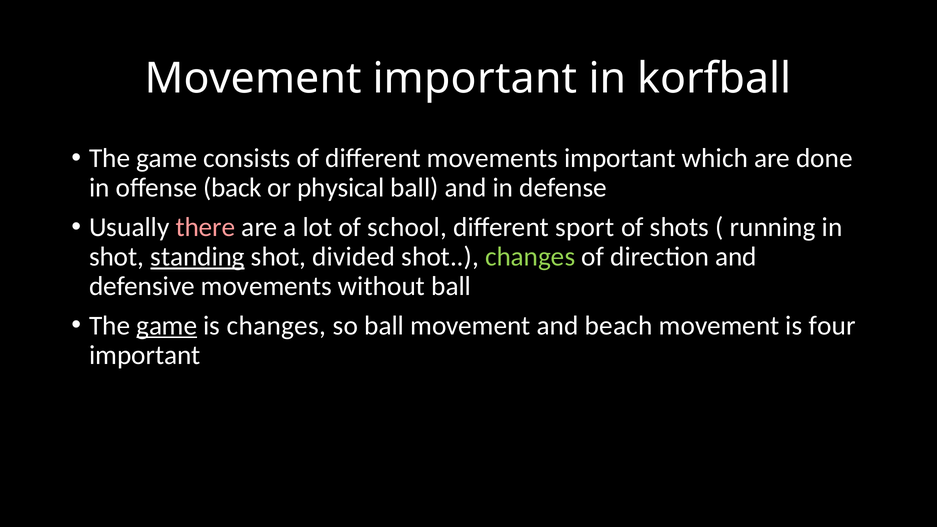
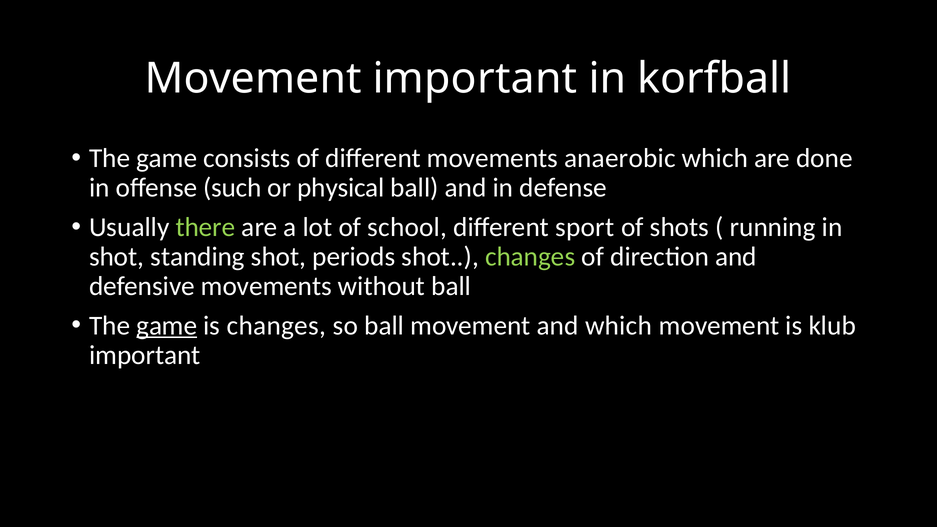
movements important: important -> anaerobic
back: back -> such
there colour: pink -> light green
standing underline: present -> none
divided: divided -> periods
and beach: beach -> which
four: four -> klub
